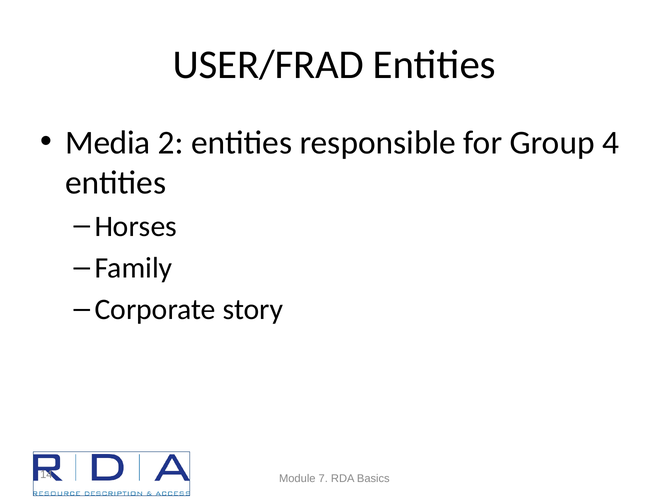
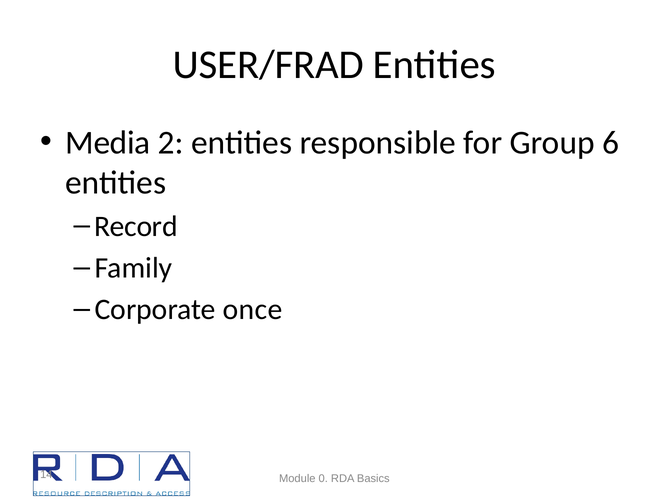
4: 4 -> 6
Horses: Horses -> Record
story: story -> once
7: 7 -> 0
